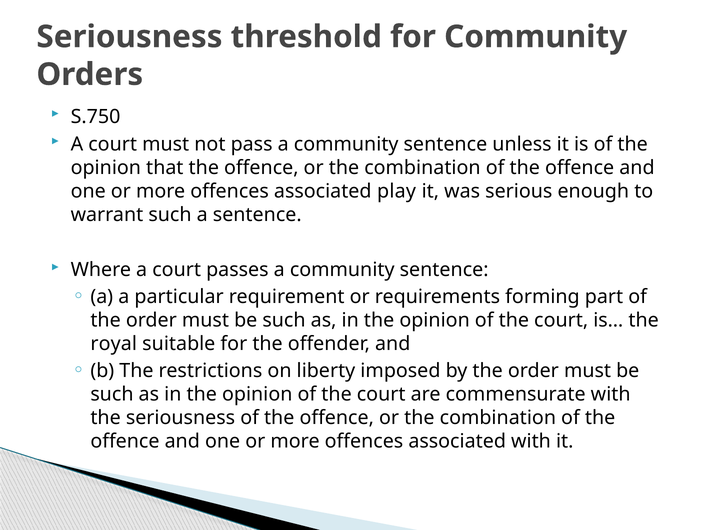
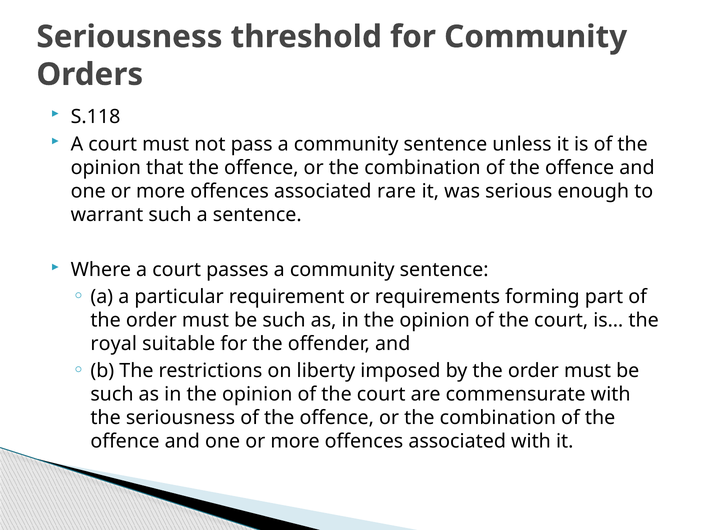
S.750: S.750 -> S.118
play: play -> rare
